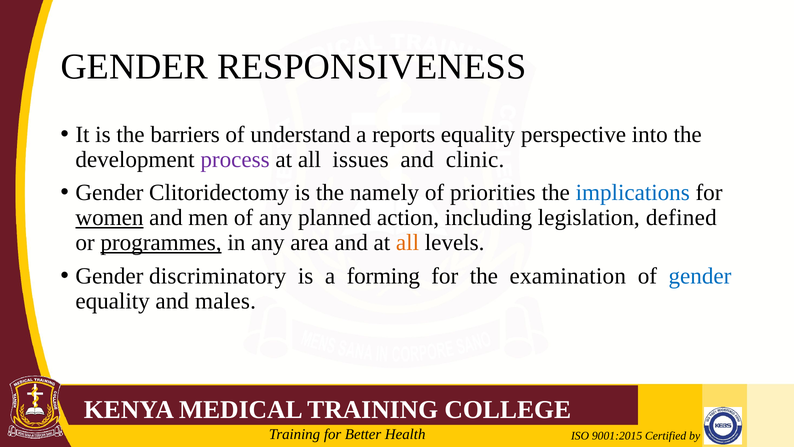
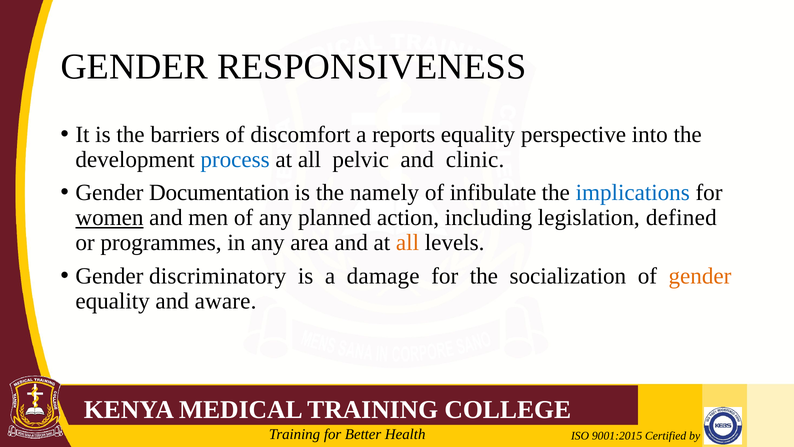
understand: understand -> discomfort
process colour: purple -> blue
issues: issues -> pelvic
Clitoridectomy: Clitoridectomy -> Documentation
priorities: priorities -> infibulate
programmes underline: present -> none
forming: forming -> damage
examination: examination -> socialization
gender at (700, 276) colour: blue -> orange
males: males -> aware
